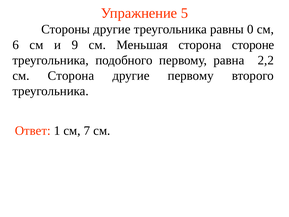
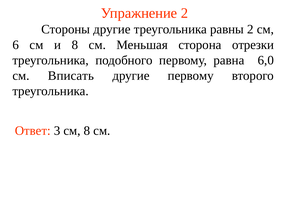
Упражнение 5: 5 -> 2
равны 0: 0 -> 2
и 9: 9 -> 8
стороне: стороне -> отрезки
2,2: 2,2 -> 6,0
см Сторона: Сторона -> Вписать
1: 1 -> 3
см 7: 7 -> 8
